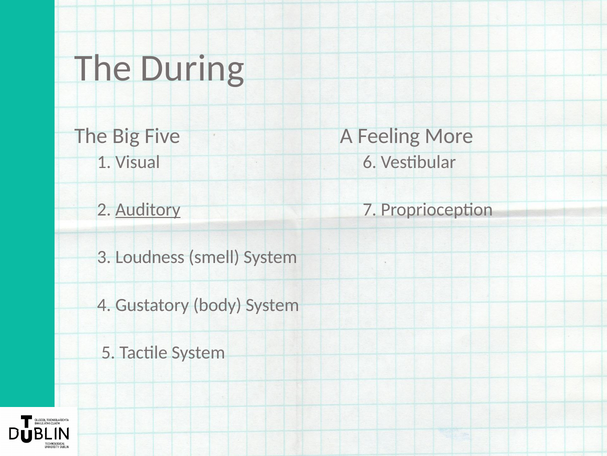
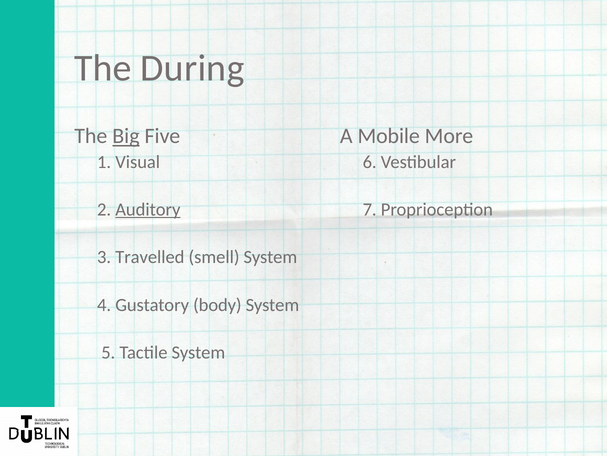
Big underline: none -> present
Feeling: Feeling -> Mobile
Loudness: Loudness -> Travelled
